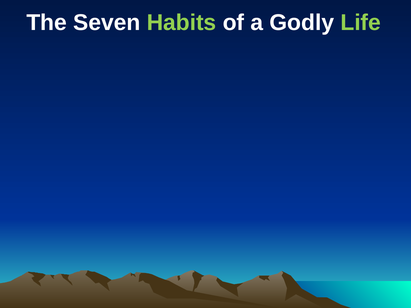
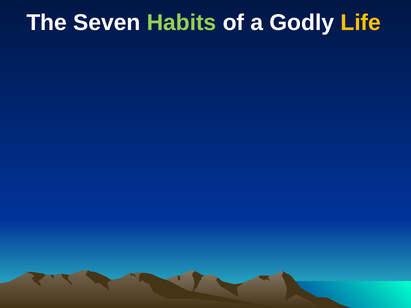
Life colour: light green -> yellow
